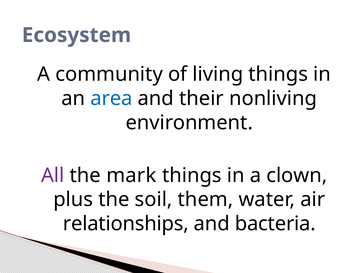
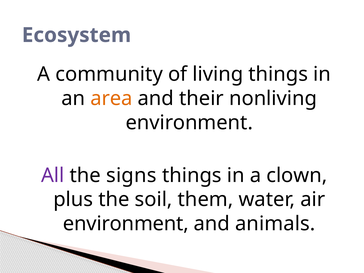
area colour: blue -> orange
mark: mark -> signs
relationships at (126, 224): relationships -> environment
bacteria: bacteria -> animals
